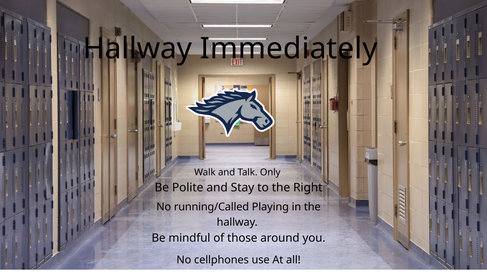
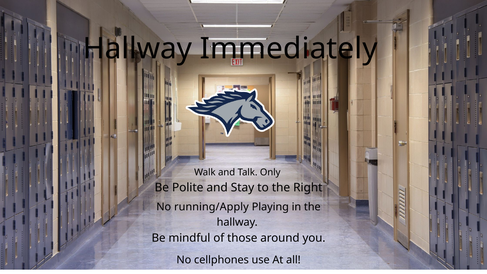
running/Called: running/Called -> running/Apply
